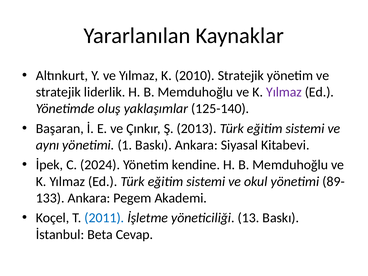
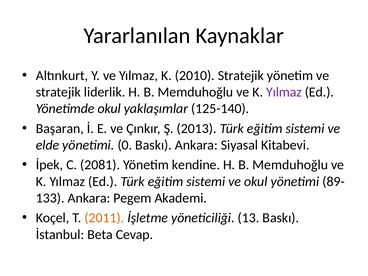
Yönetimde oluş: oluş -> okul
aynı: aynı -> elde
1: 1 -> 0
2024: 2024 -> 2081
2011 colour: blue -> orange
